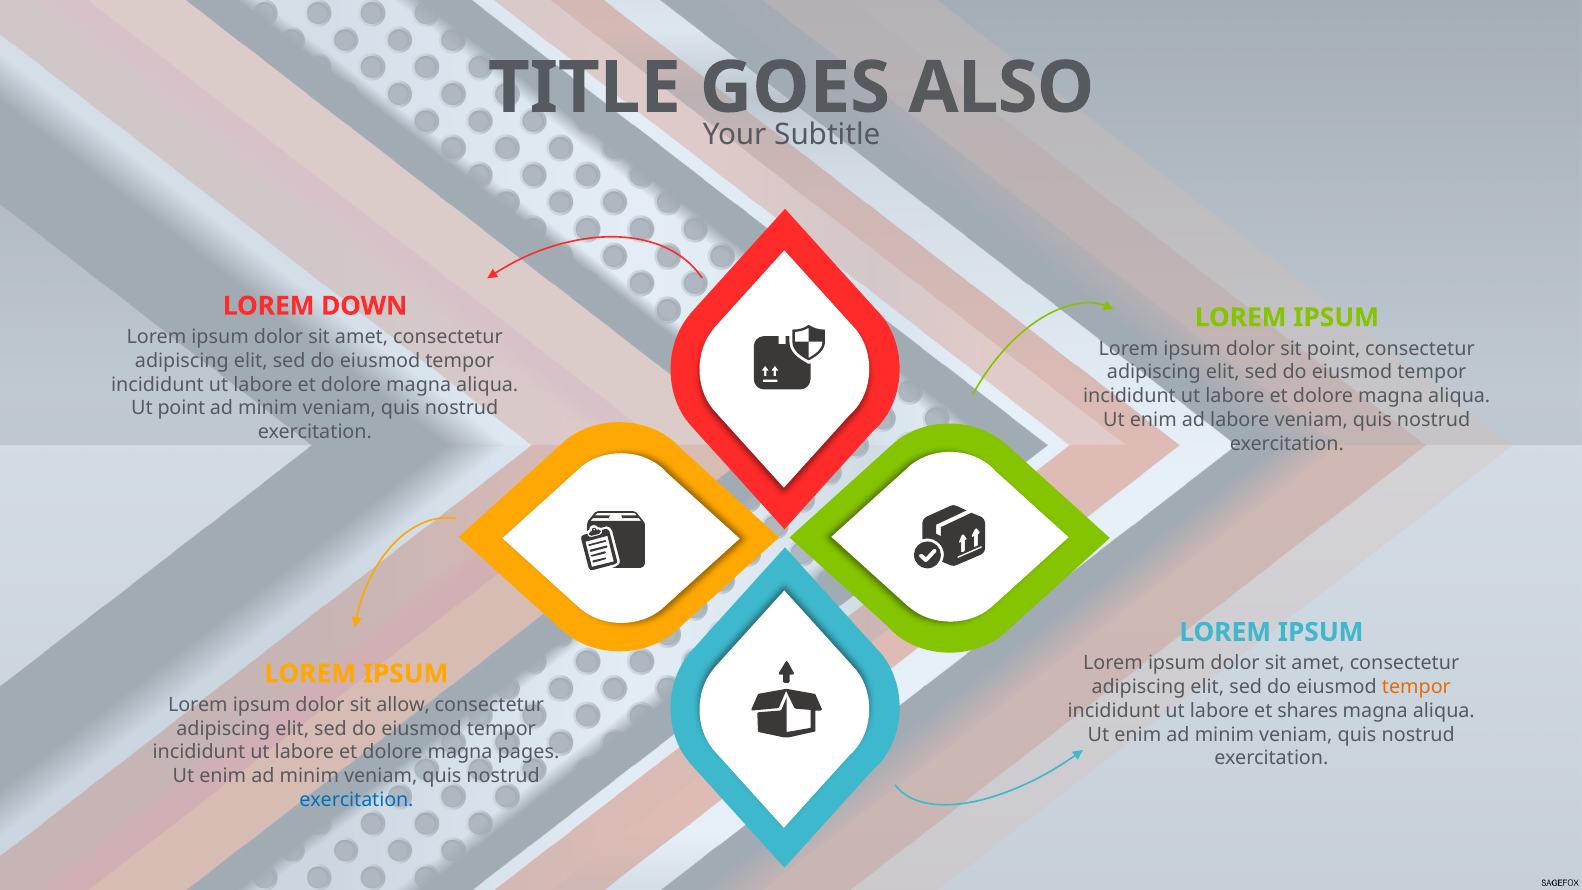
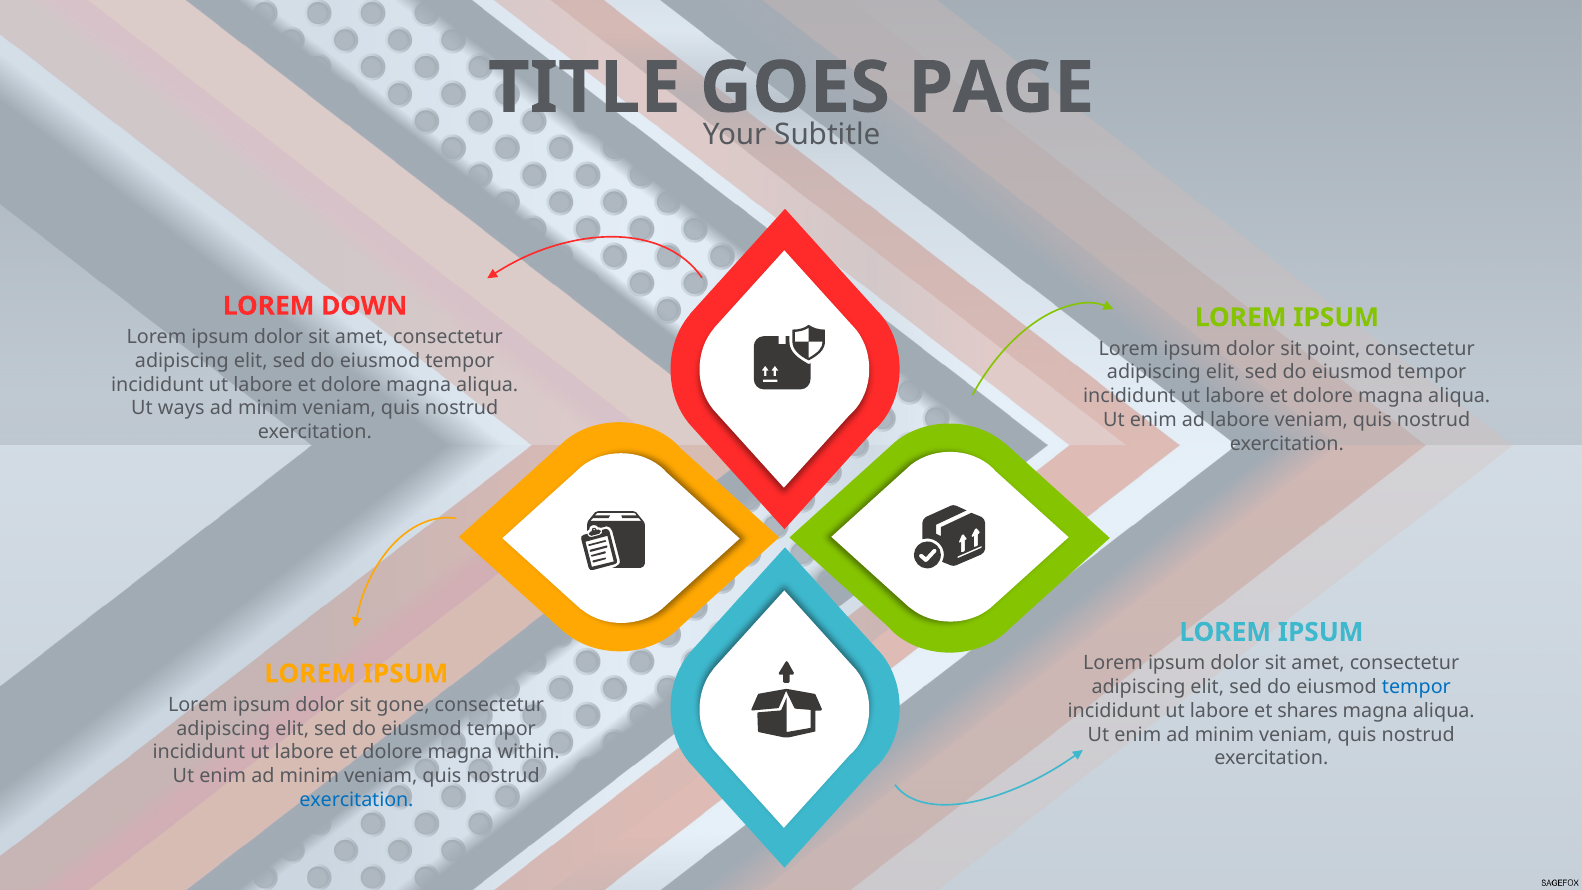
ALSO: ALSO -> PAGE
Ut point: point -> ways
tempor at (1416, 687) colour: orange -> blue
allow: allow -> gone
pages: pages -> within
